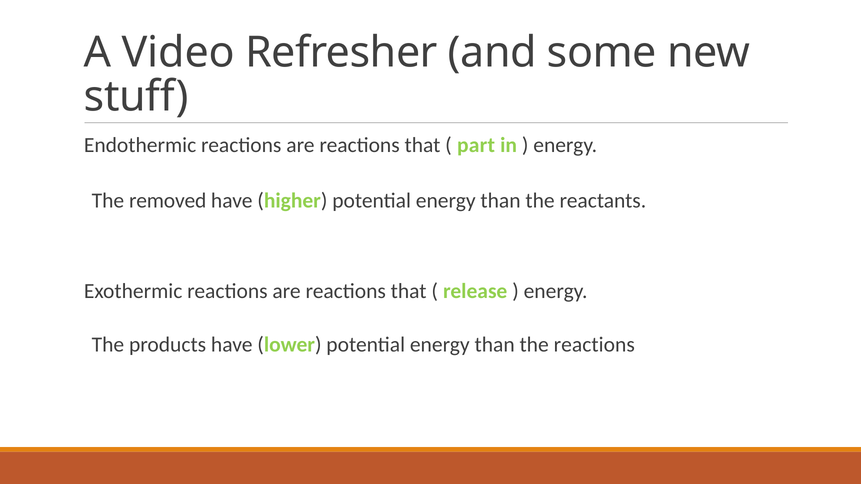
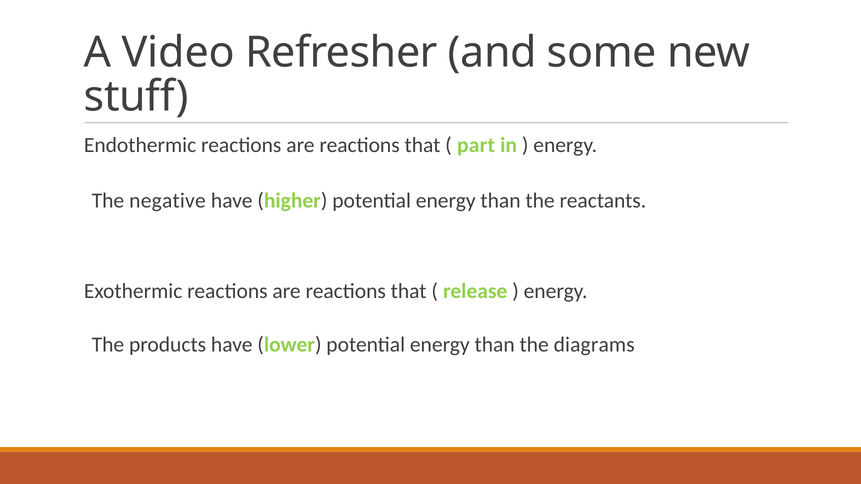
removed: removed -> negative
the reactions: reactions -> diagrams
